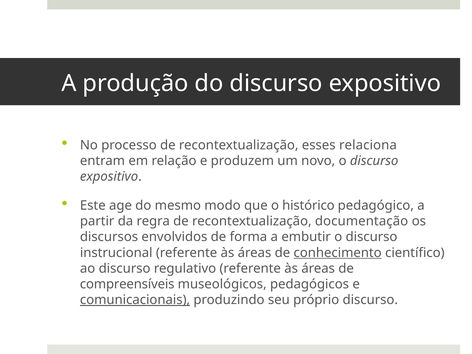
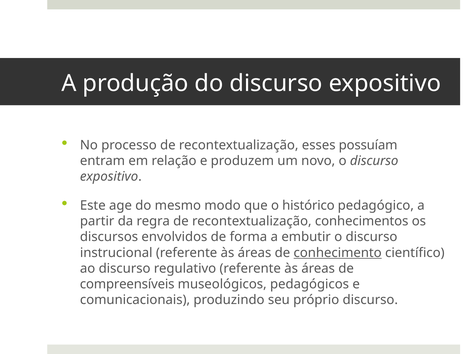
relaciona: relaciona -> possuíam
documentação: documentação -> conhecimentos
comunicacionais underline: present -> none
